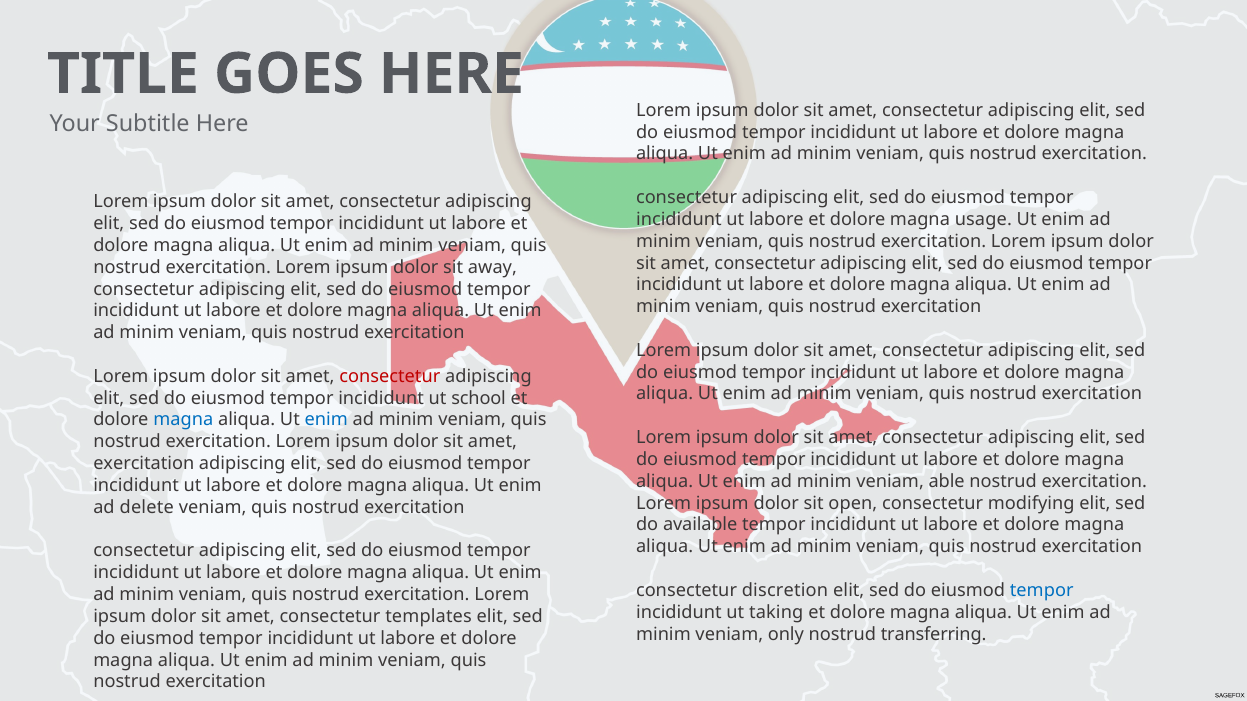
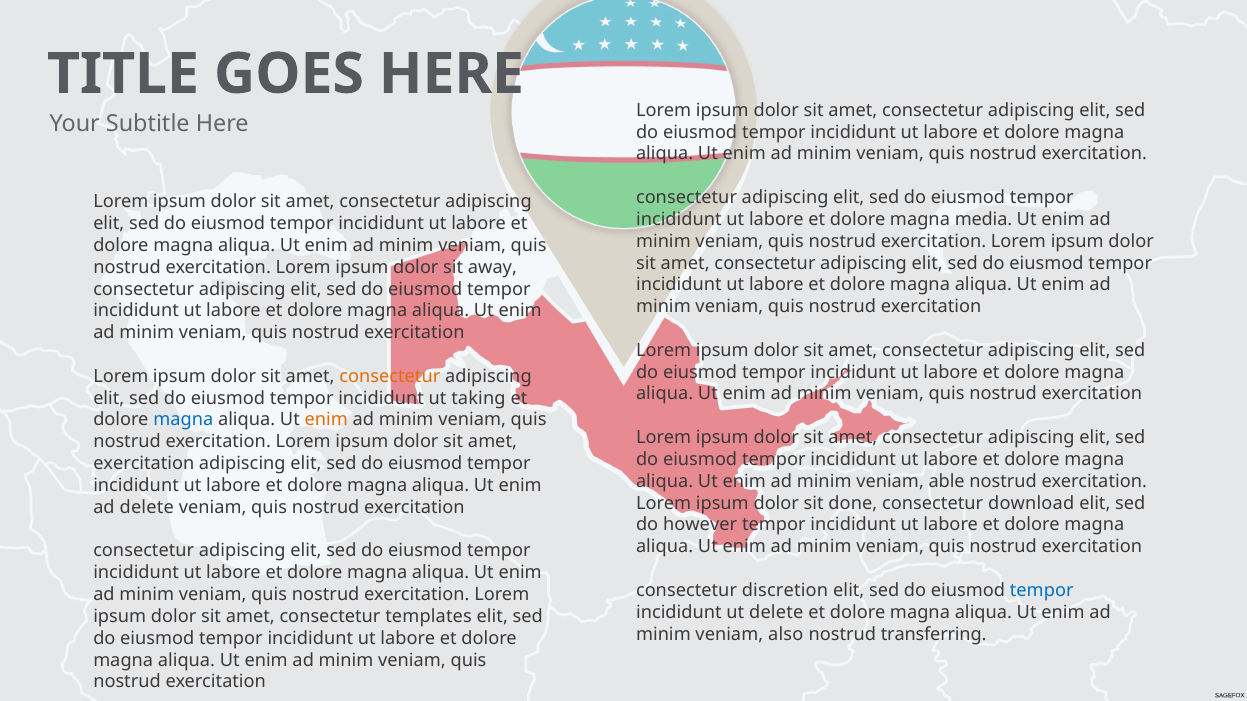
usage: usage -> media
consectetur at (390, 377) colour: red -> orange
school: school -> taking
enim at (326, 420) colour: blue -> orange
open: open -> done
modifying: modifying -> download
available: available -> however
ut taking: taking -> delete
only: only -> also
